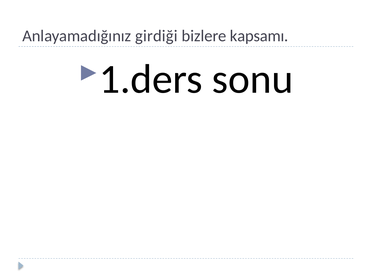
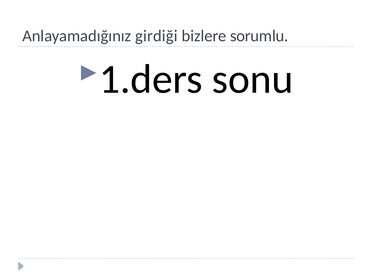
kapsamı: kapsamı -> sorumlu
